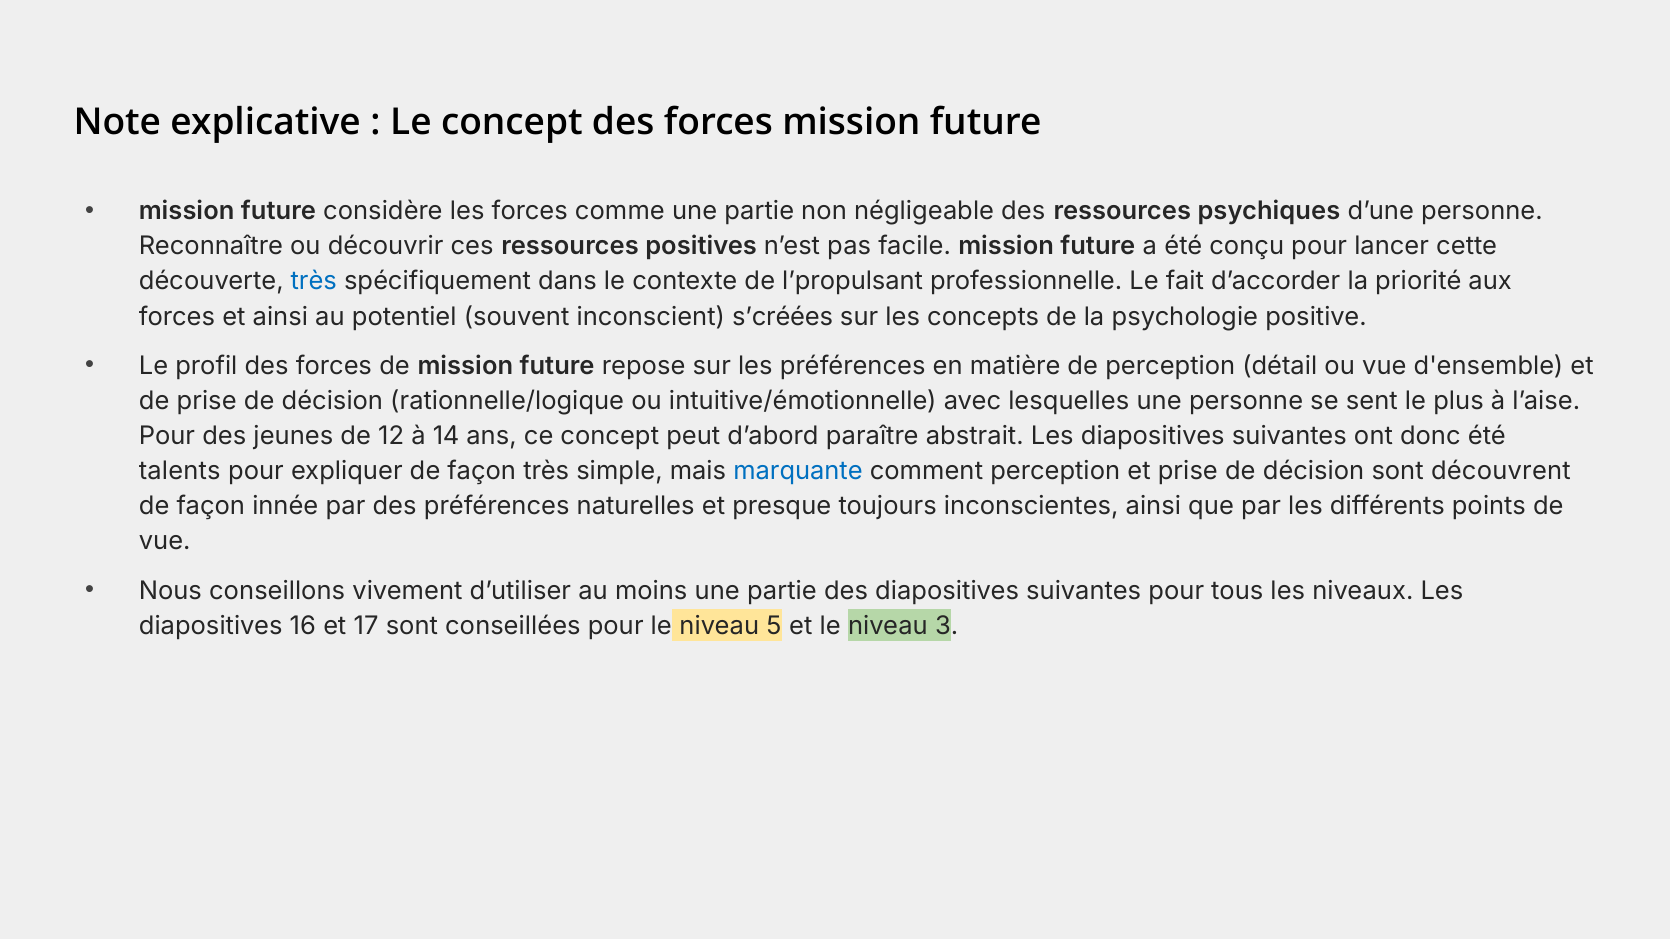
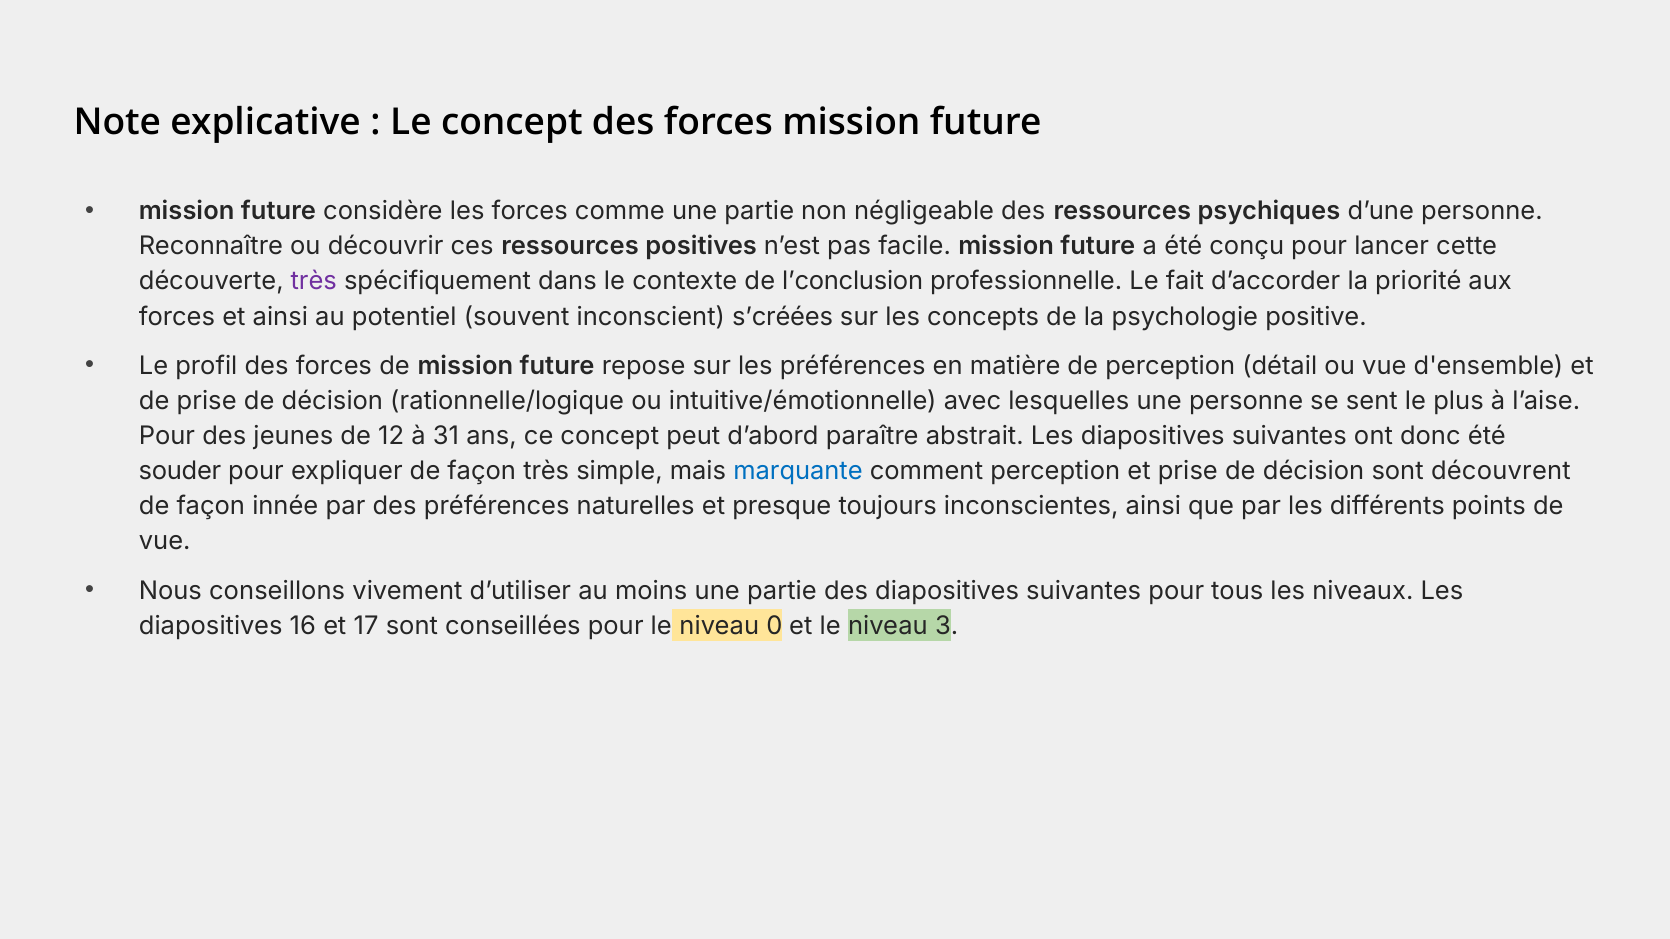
très at (314, 282) colour: blue -> purple
l’propulsant: l’propulsant -> l’conclusion
14: 14 -> 31
talents: talents -> souder
5: 5 -> 0
